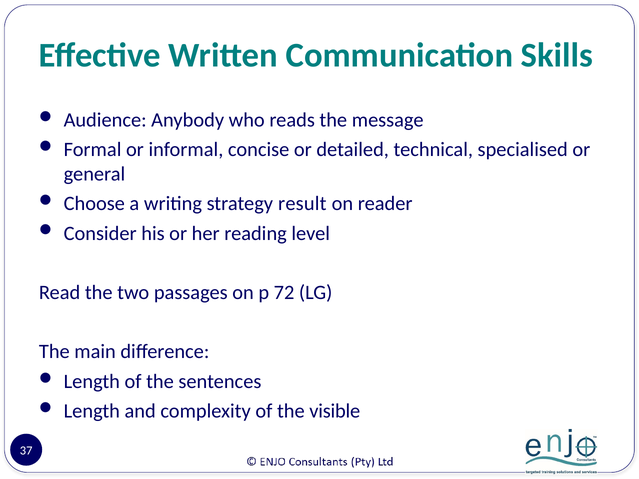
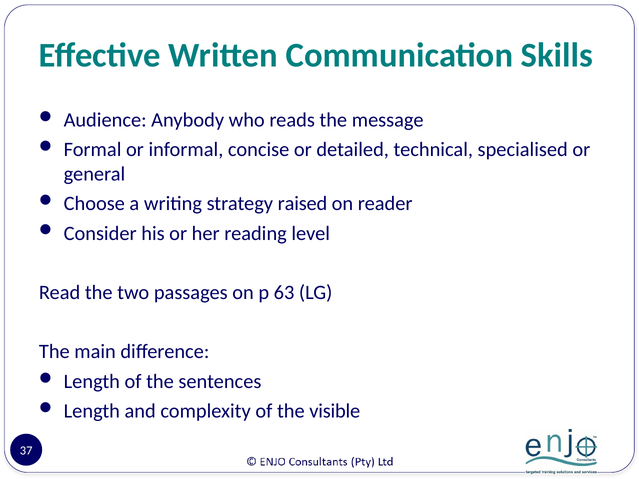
result: result -> raised
72: 72 -> 63
